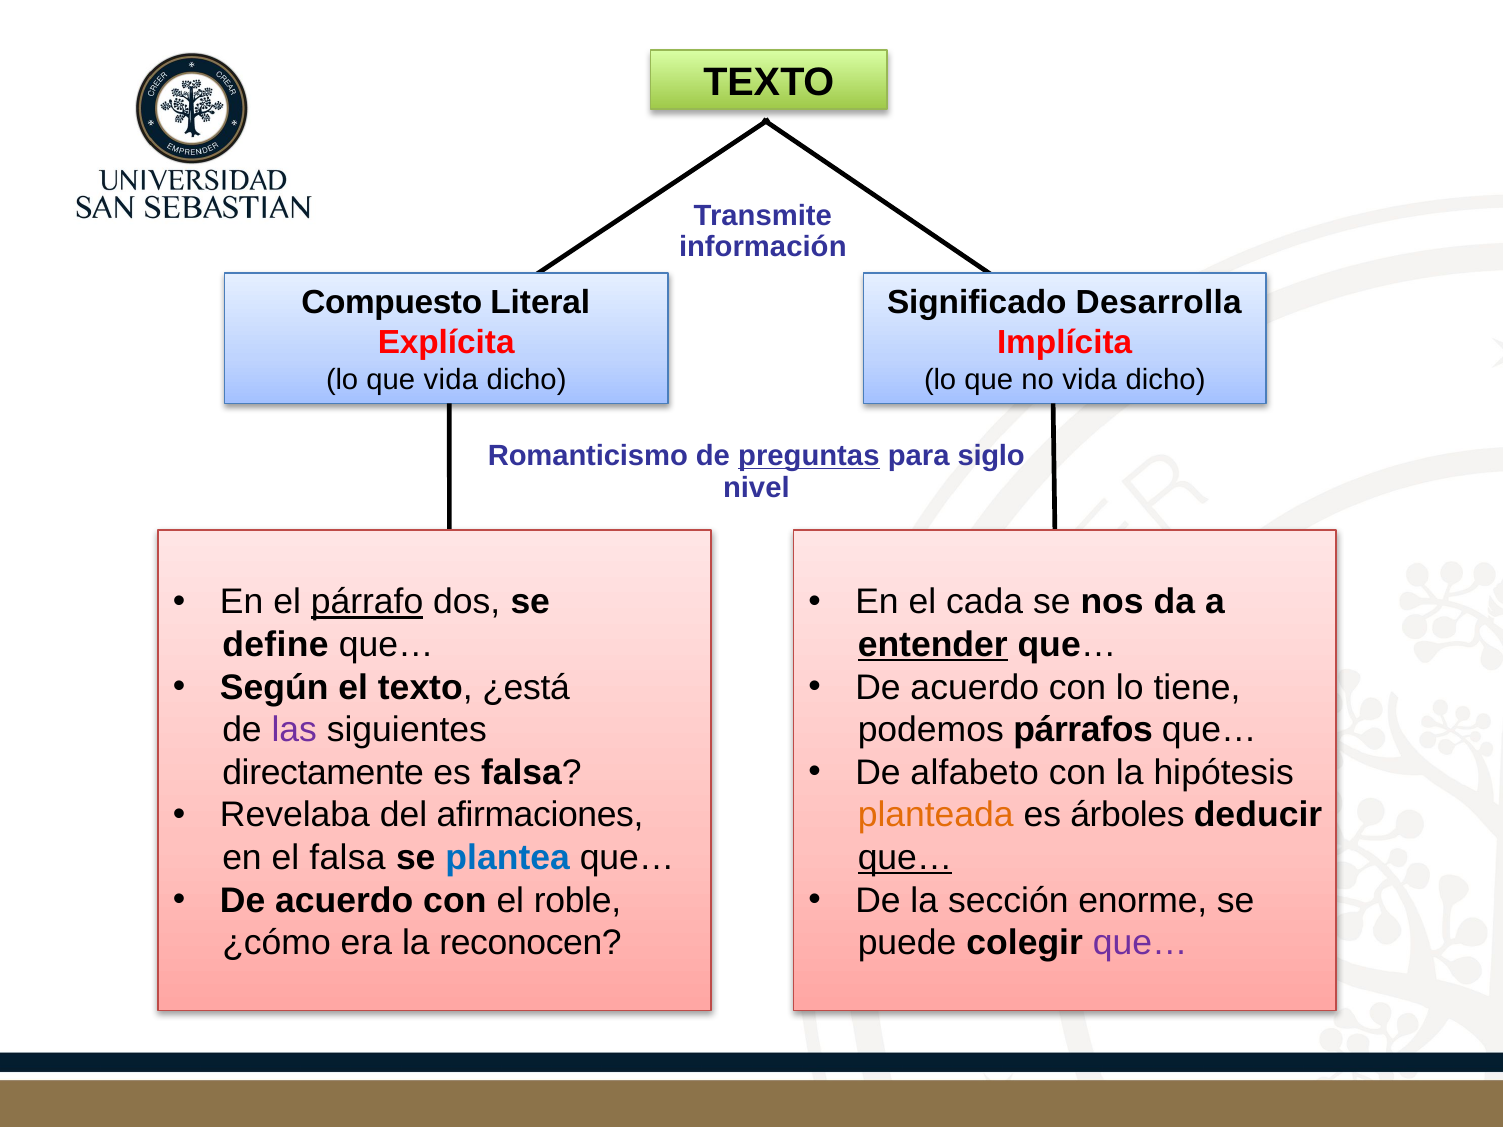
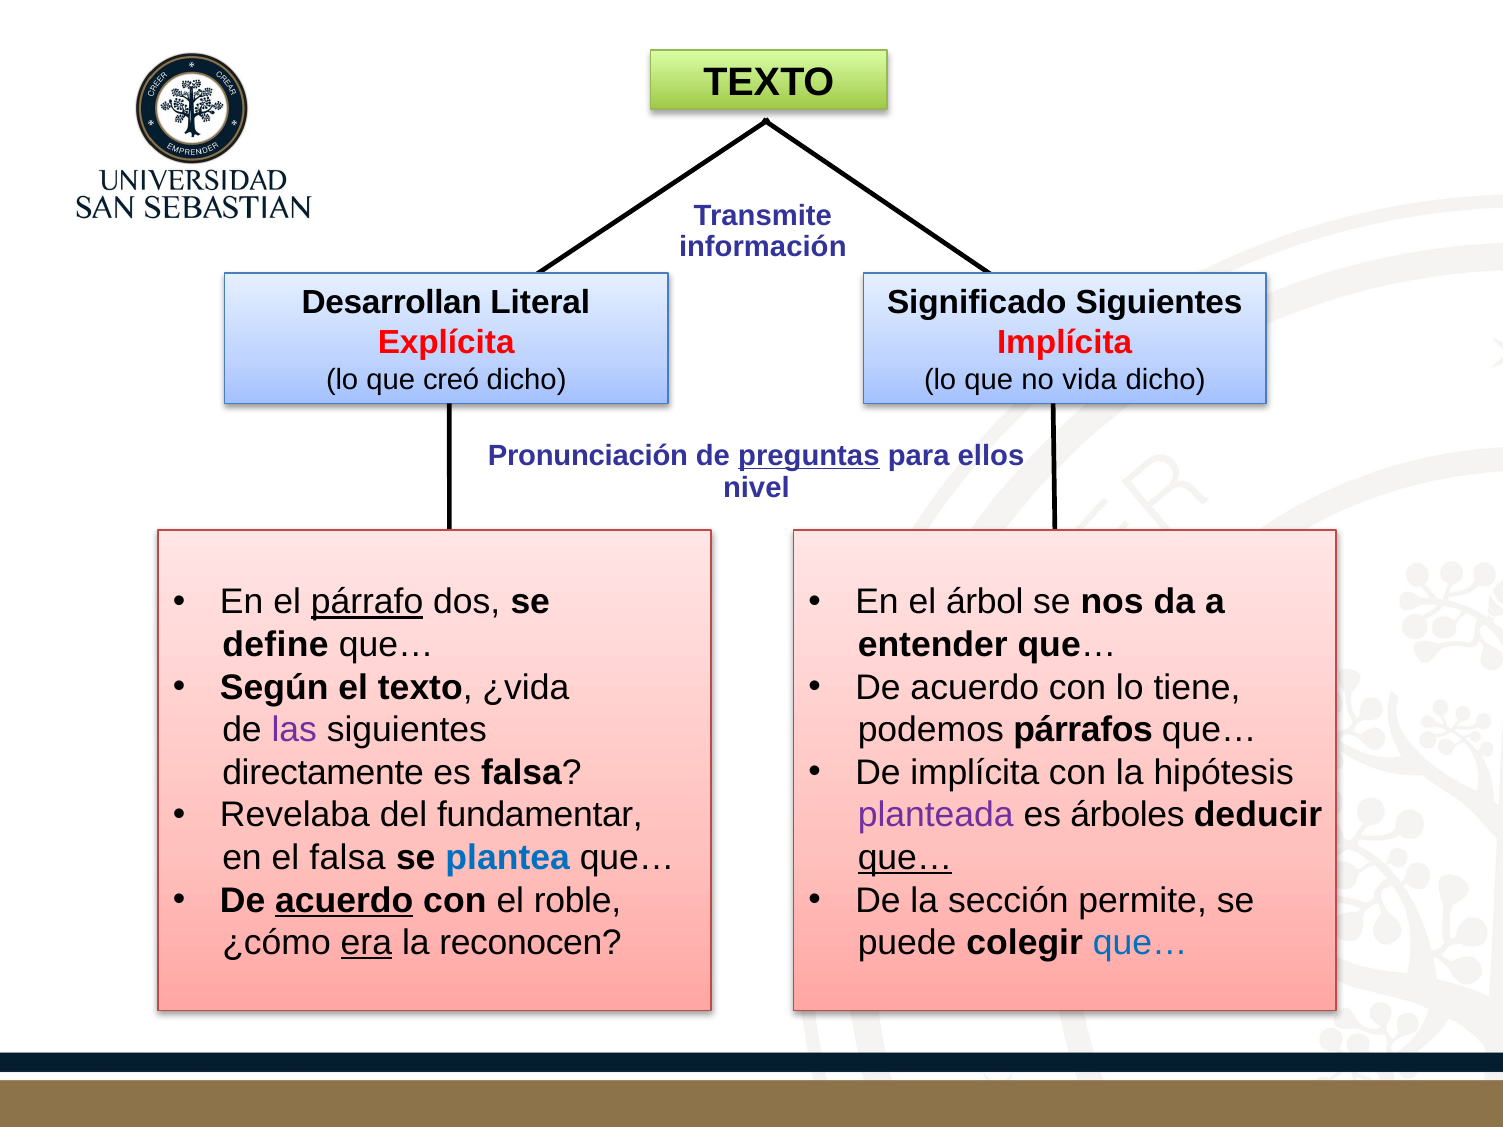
Compuesto: Compuesto -> Desarrollan
Significado Desarrolla: Desarrolla -> Siguientes
que vida: vida -> creó
Romanticismo: Romanticismo -> Pronunciación
siglo: siglo -> ellos
cada: cada -> árbol
entender underline: present -> none
¿está: ¿está -> ¿vida
De alfabeto: alfabeto -> implícita
afirmaciones: afirmaciones -> fundamentar
planteada colour: orange -> purple
acuerdo at (344, 901) underline: none -> present
enorme: enorme -> permite
era underline: none -> present
que… at (1140, 943) colour: purple -> blue
